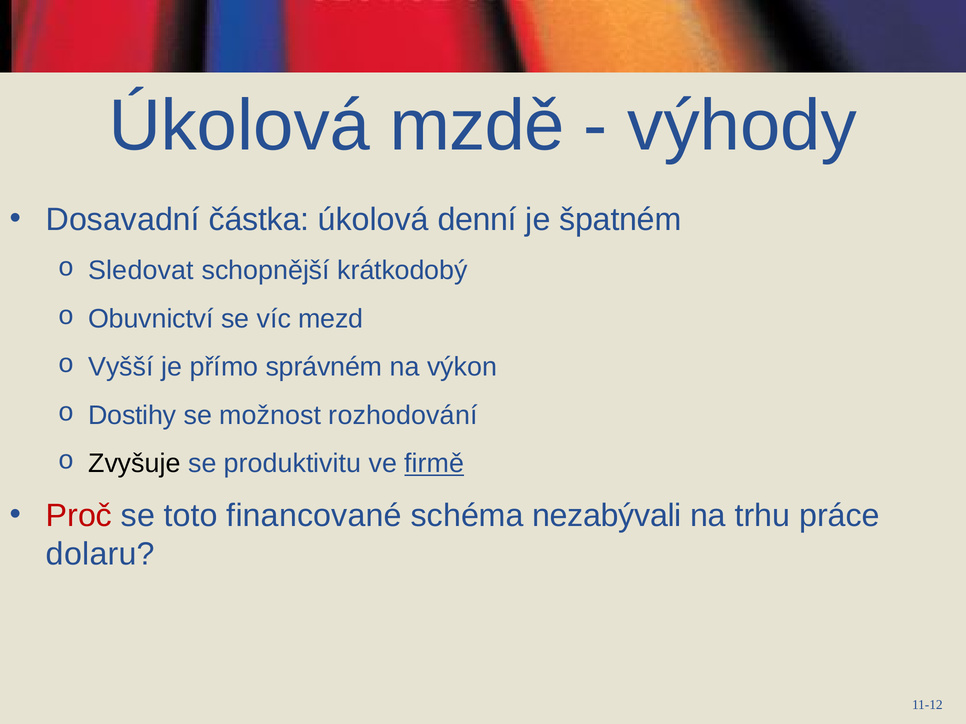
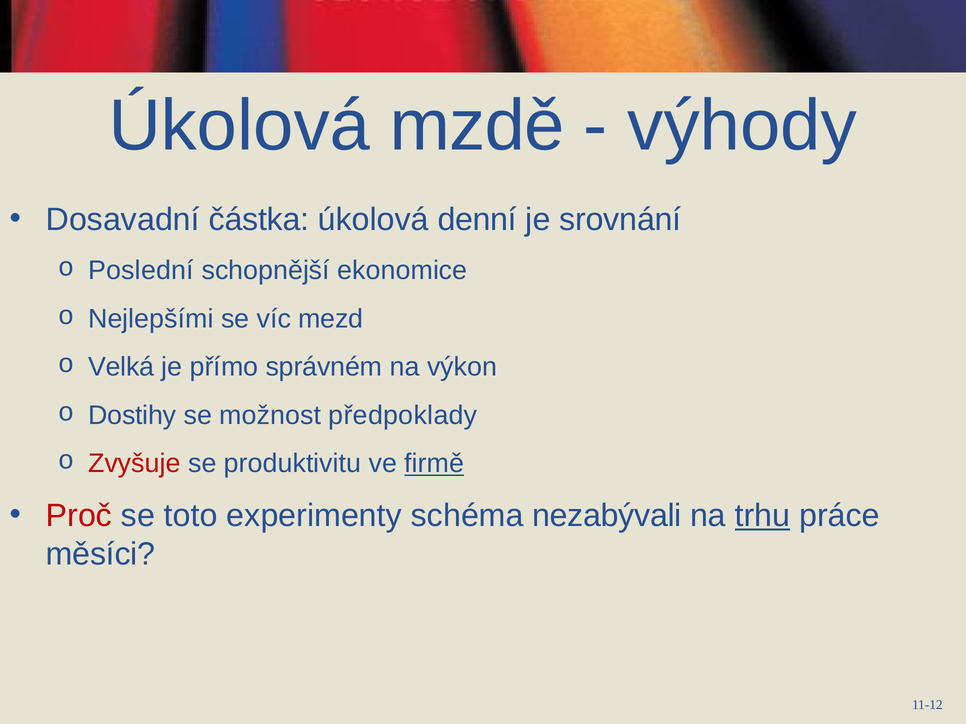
špatném: špatném -> srovnání
Sledovat: Sledovat -> Poslední
krátkodobý: krátkodobý -> ekonomice
Obuvnictví: Obuvnictví -> Nejlepšími
Vyšší: Vyšší -> Velká
rozhodování: rozhodování -> předpoklady
Zvyšuje colour: black -> red
financované: financované -> experimenty
trhu underline: none -> present
dolaru: dolaru -> měsíci
